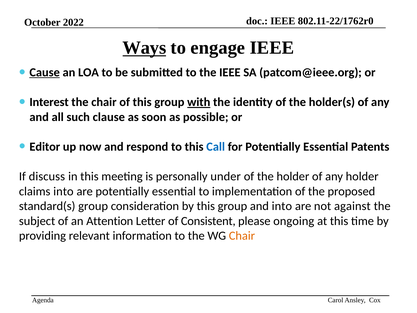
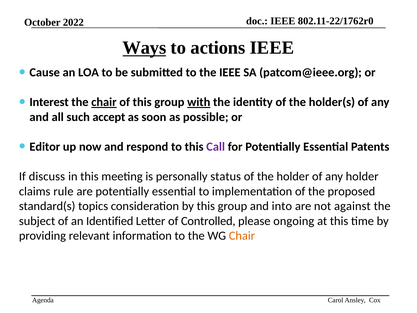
engage: engage -> actions
Cause underline: present -> none
chair at (104, 102) underline: none -> present
clause: clause -> accept
Call colour: blue -> purple
under: under -> status
claims into: into -> rule
standard(s group: group -> topics
Attention: Attention -> Identified
Consistent: Consistent -> Controlled
